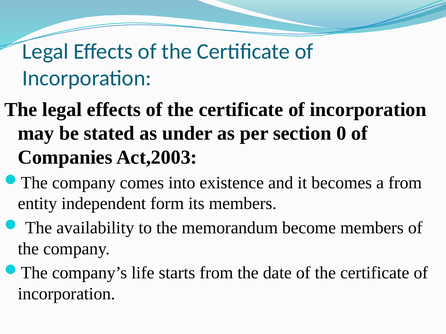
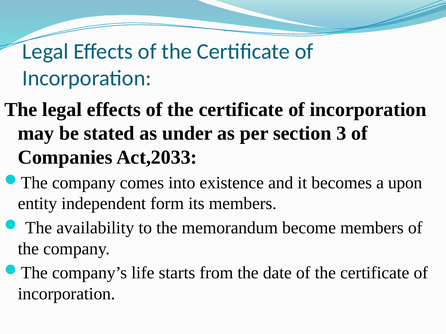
0: 0 -> 3
Act,2003: Act,2003 -> Act,2033
a from: from -> upon
